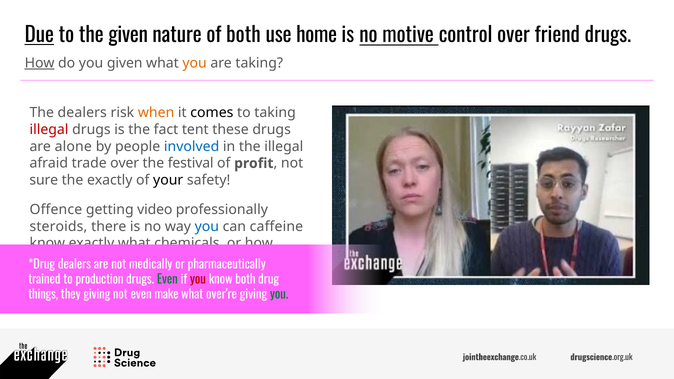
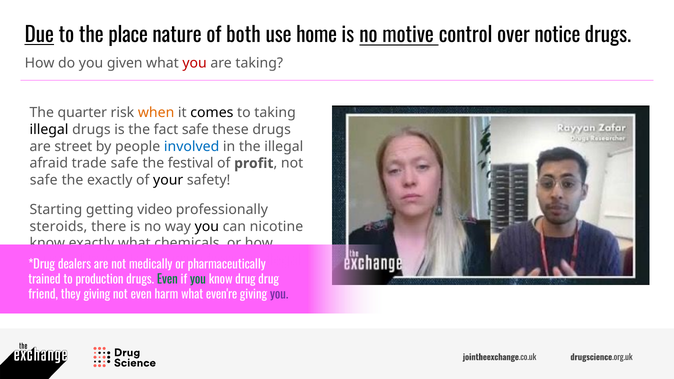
the given: given -> place
friend: friend -> notice
How at (40, 63) underline: present -> none
you at (195, 63) colour: orange -> red
The dealers: dealers -> quarter
illegal at (49, 130) colour: red -> black
fact tent: tent -> safe
alone: alone -> street
trade over: over -> safe
sure at (44, 180): sure -> safe
Offence: Offence -> Starting
you at (207, 227) colour: blue -> black
caffeine: caffeine -> nicotine
you at (198, 280) colour: red -> green
know both: both -> drug
things: things -> friend
make: make -> harm
over're: over're -> even're
you at (279, 295) colour: green -> purple
